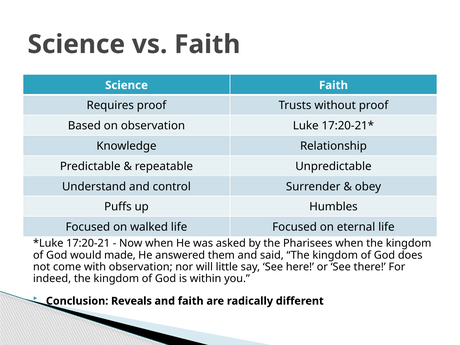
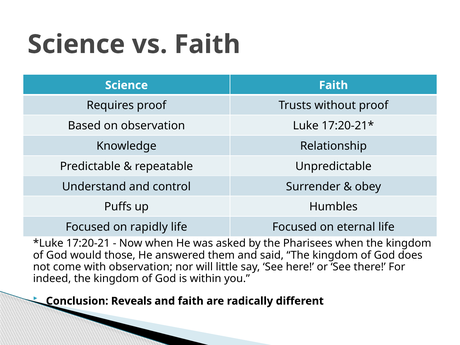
walked: walked -> rapidly
made: made -> those
